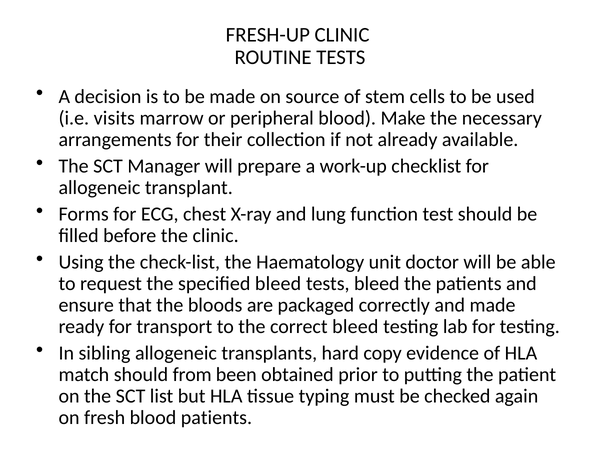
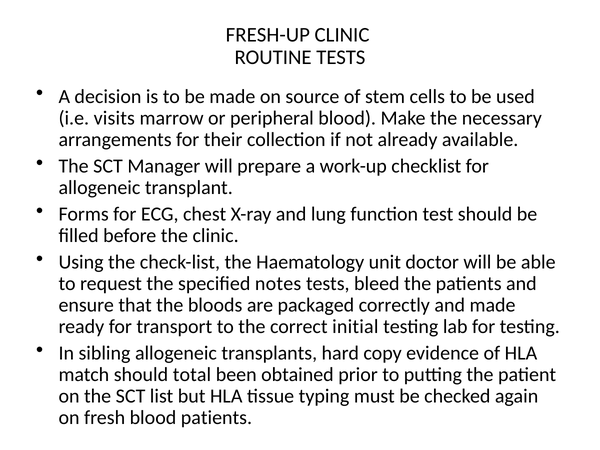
specified bleed: bleed -> notes
correct bleed: bleed -> initial
from: from -> total
